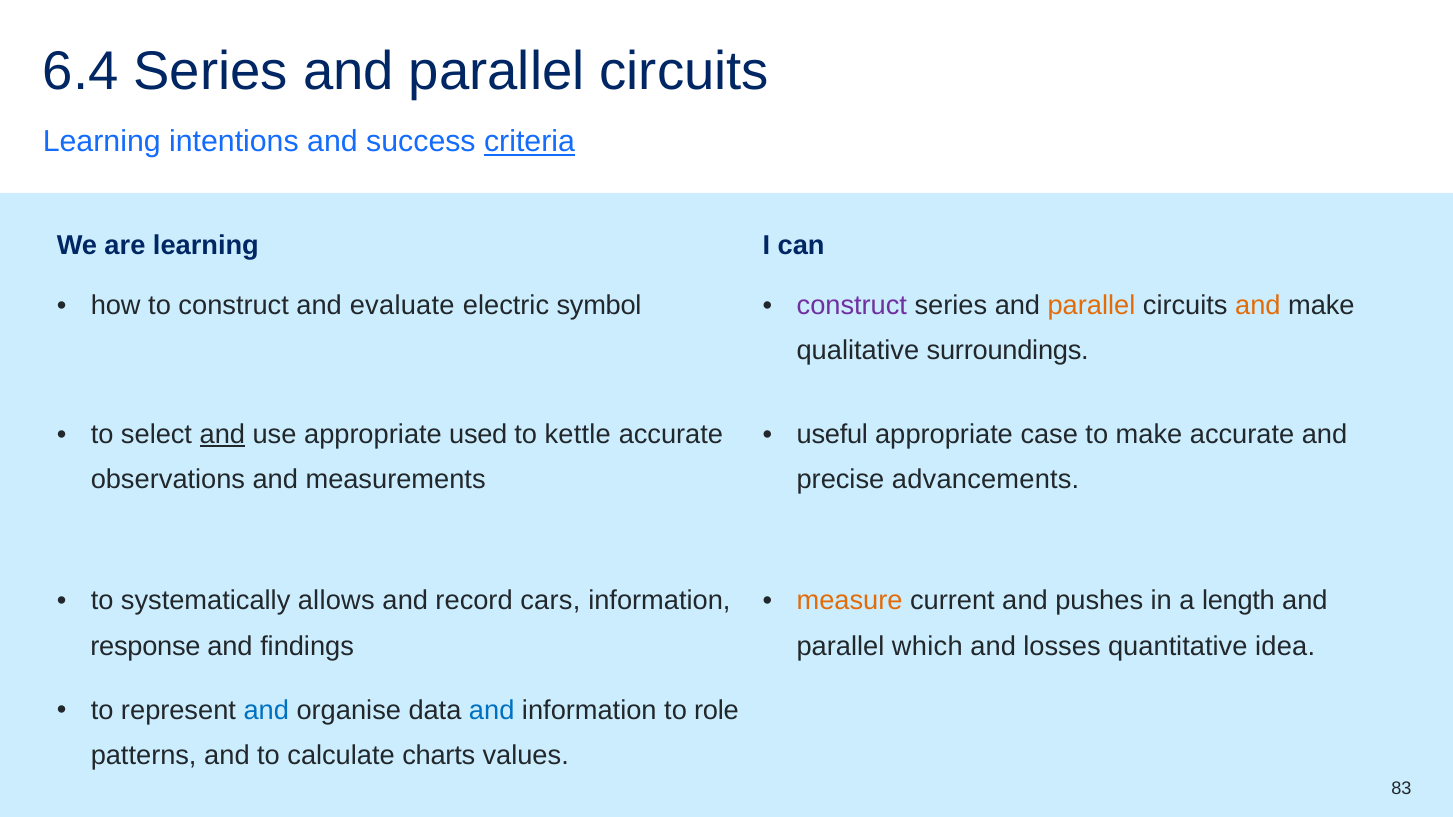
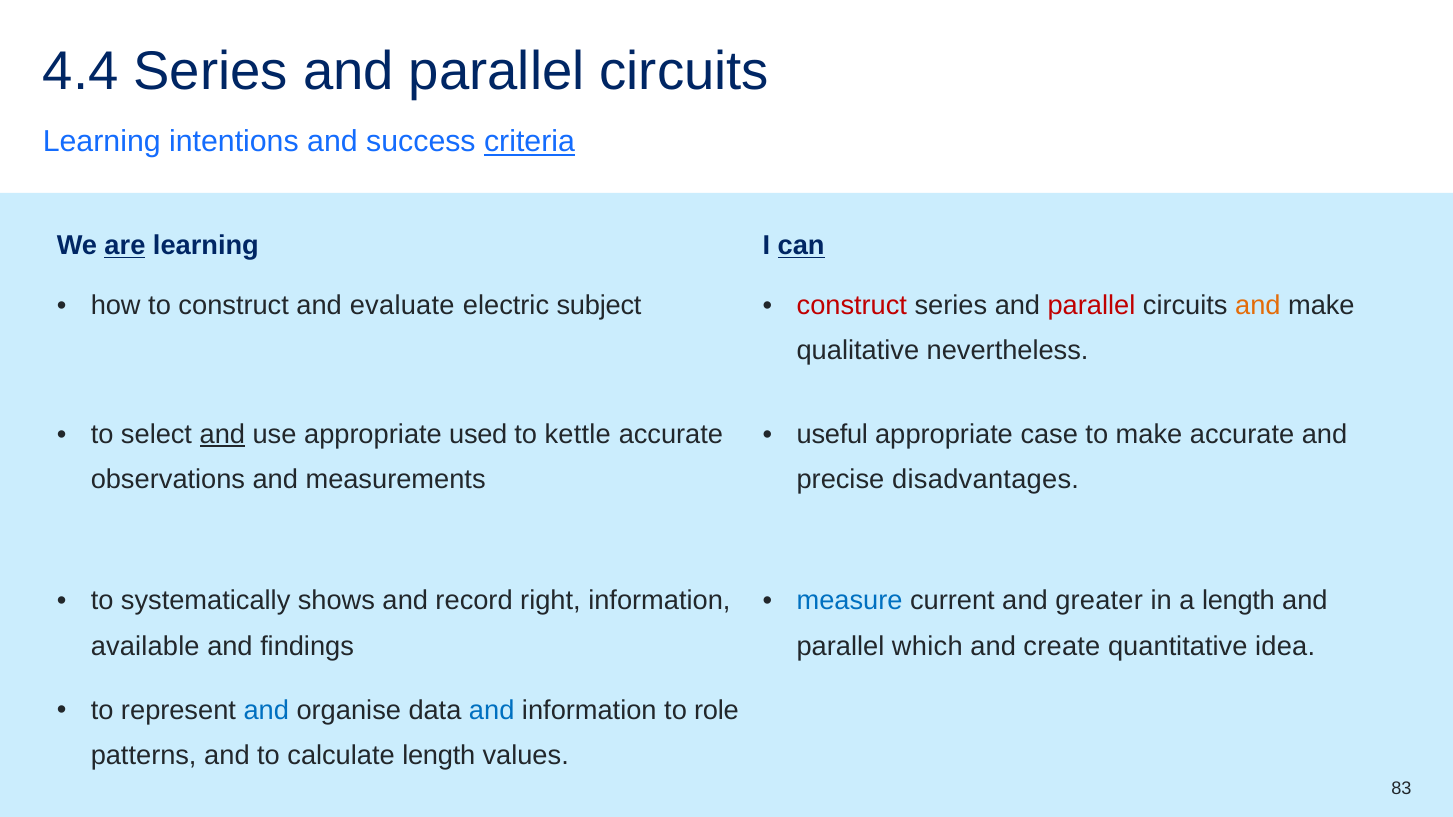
6.4: 6.4 -> 4.4
are underline: none -> present
can underline: none -> present
symbol: symbol -> subject
construct at (852, 305) colour: purple -> red
parallel at (1092, 305) colour: orange -> red
surroundings: surroundings -> nevertheless
advancements: advancements -> disadvantages
allows: allows -> shows
cars: cars -> right
measure colour: orange -> blue
pushes: pushes -> greater
response: response -> available
losses: losses -> create
calculate charts: charts -> length
